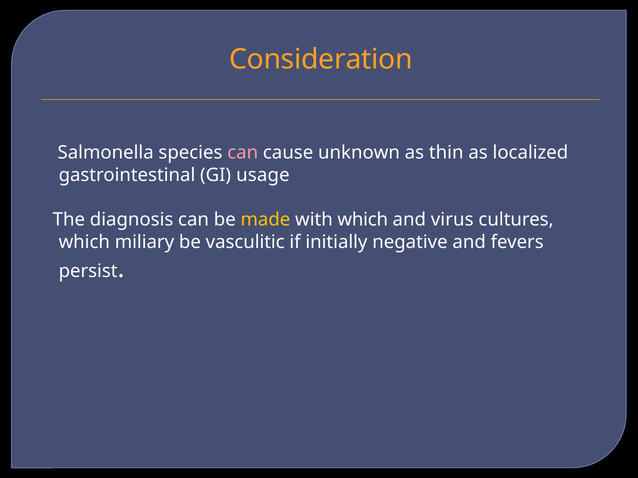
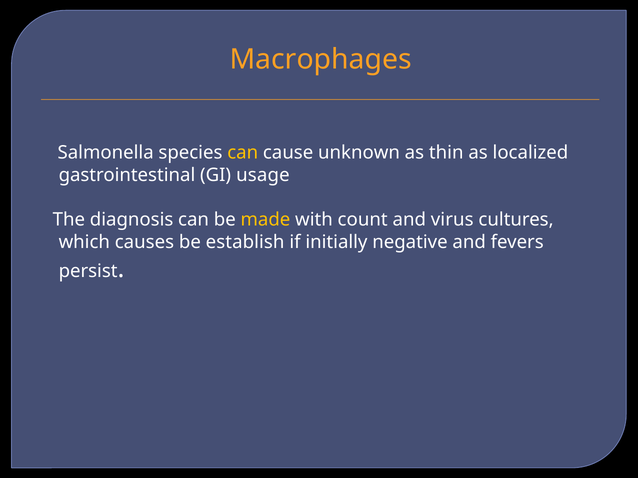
Consideration: Consideration -> Macrophages
can at (243, 153) colour: pink -> yellow
with which: which -> count
miliary: miliary -> causes
vasculitic: vasculitic -> establish
